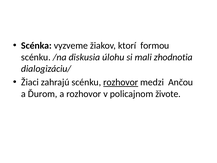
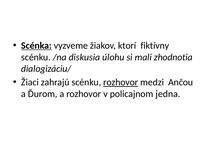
Scénka underline: none -> present
formou: formou -> fiktívny
živote: živote -> jedna
